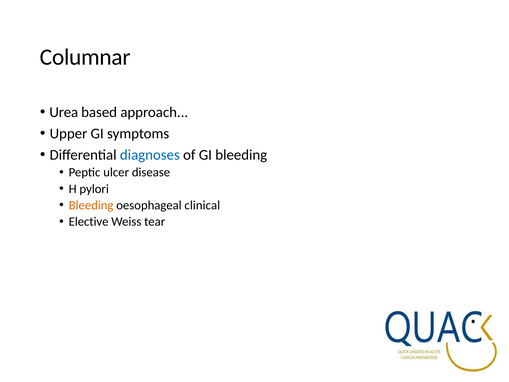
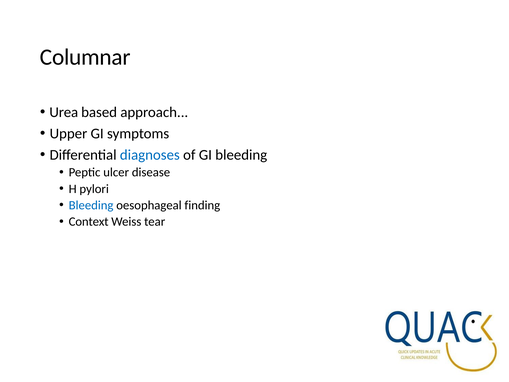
Bleeding at (91, 205) colour: orange -> blue
clinical: clinical -> finding
Elective: Elective -> Context
